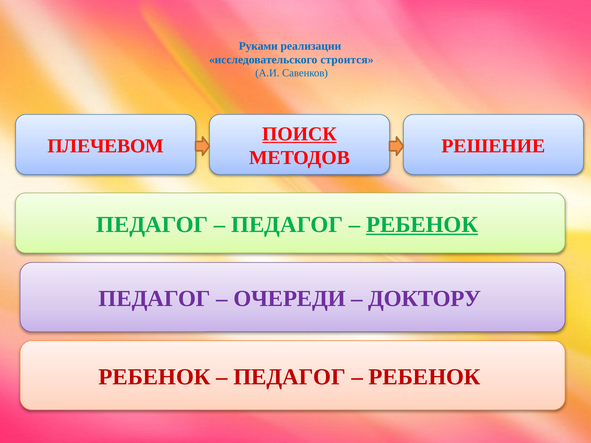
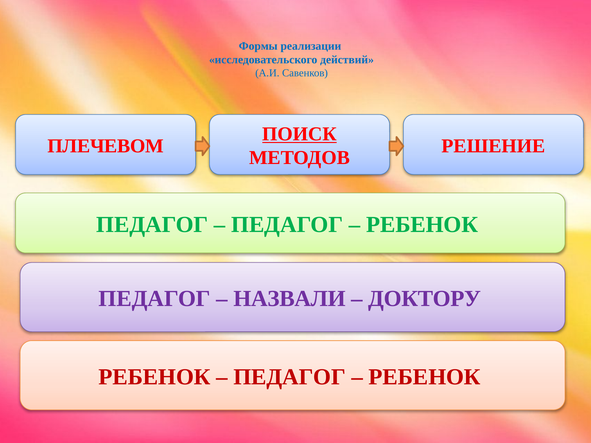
Руками: Руками -> Формы
строится: строится -> действий
РЕБЕНОК at (422, 225) underline: present -> none
ОЧЕРЕДИ: ОЧЕРЕДИ -> НАЗВАЛИ
